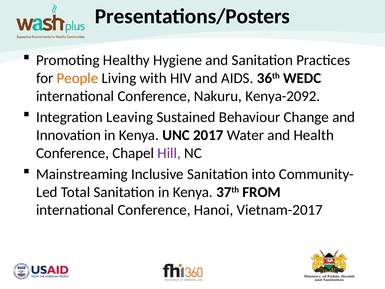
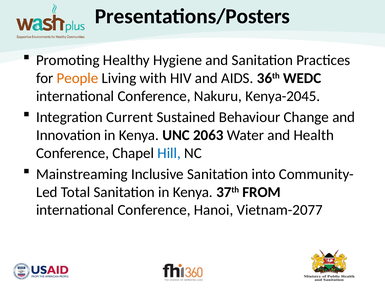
Kenya-2092: Kenya-2092 -> Kenya-2045
Leaving: Leaving -> Current
2017: 2017 -> 2063
Hill colour: purple -> blue
Vietnam-2017: Vietnam-2017 -> Vietnam-2077
